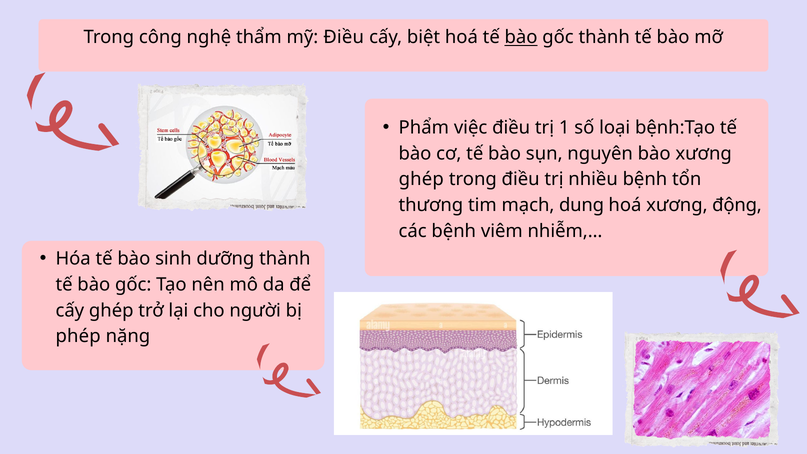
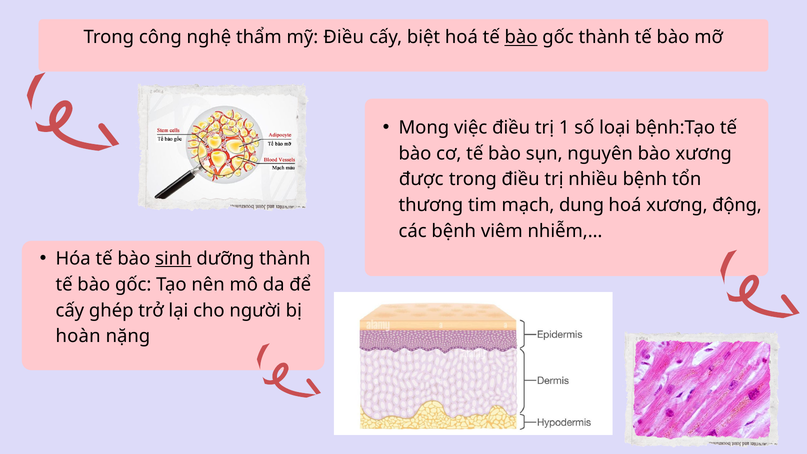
Phẩm: Phẩm -> Mong
ghép at (421, 179): ghép -> được
sinh underline: none -> present
phép: phép -> hoàn
